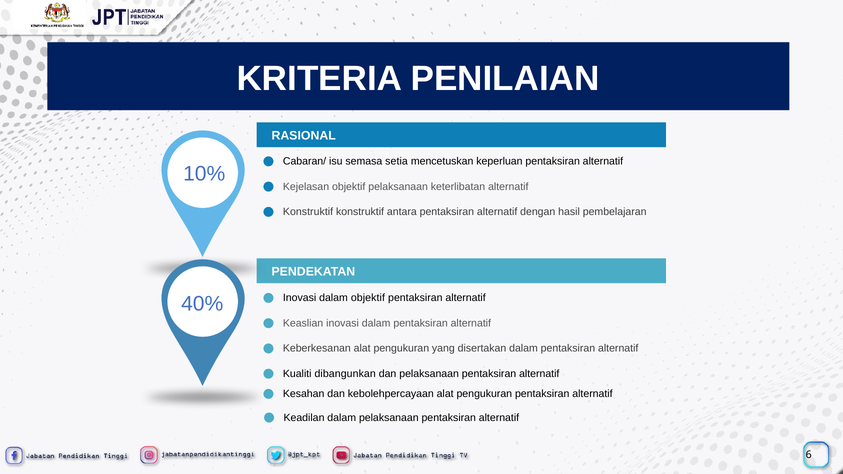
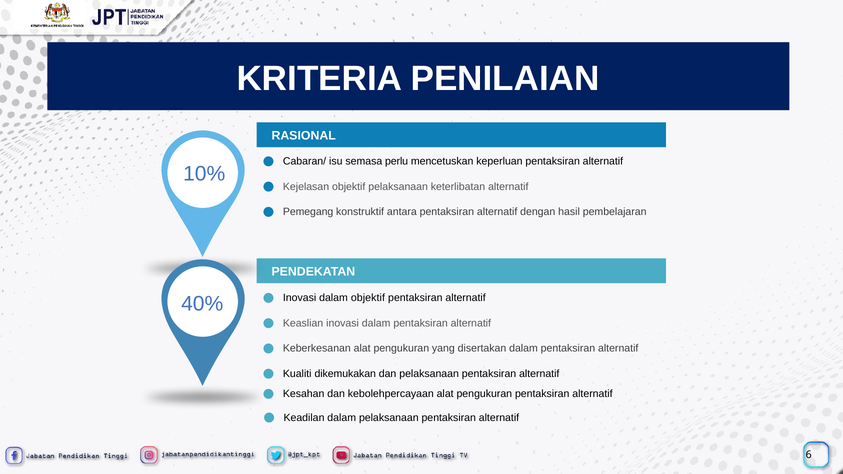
setia: setia -> perlu
Konstruktif at (308, 212): Konstruktif -> Pemegang
dibangunkan: dibangunkan -> dikemukakan
